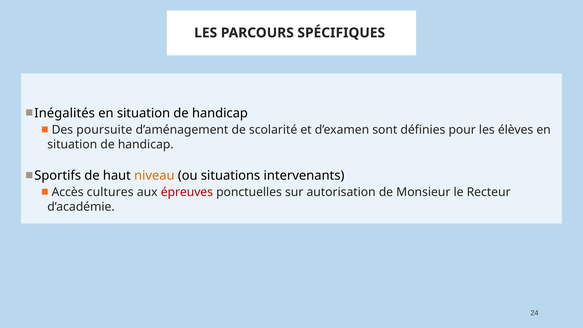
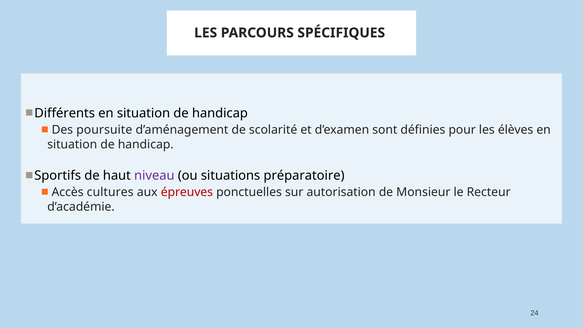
Inégalités: Inégalités -> Différents
niveau colour: orange -> purple
intervenants: intervenants -> préparatoire
